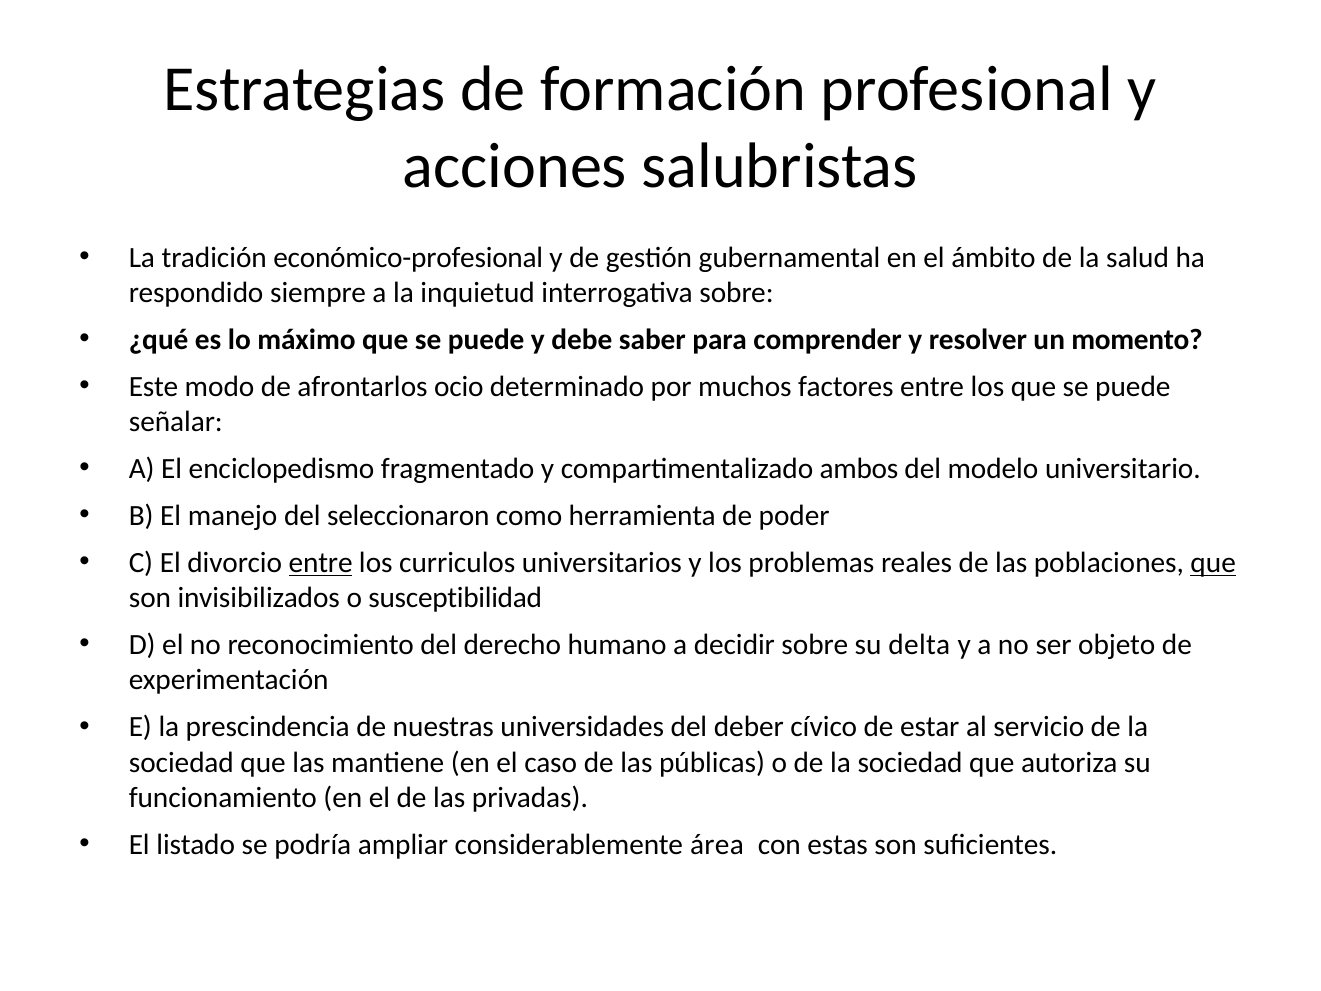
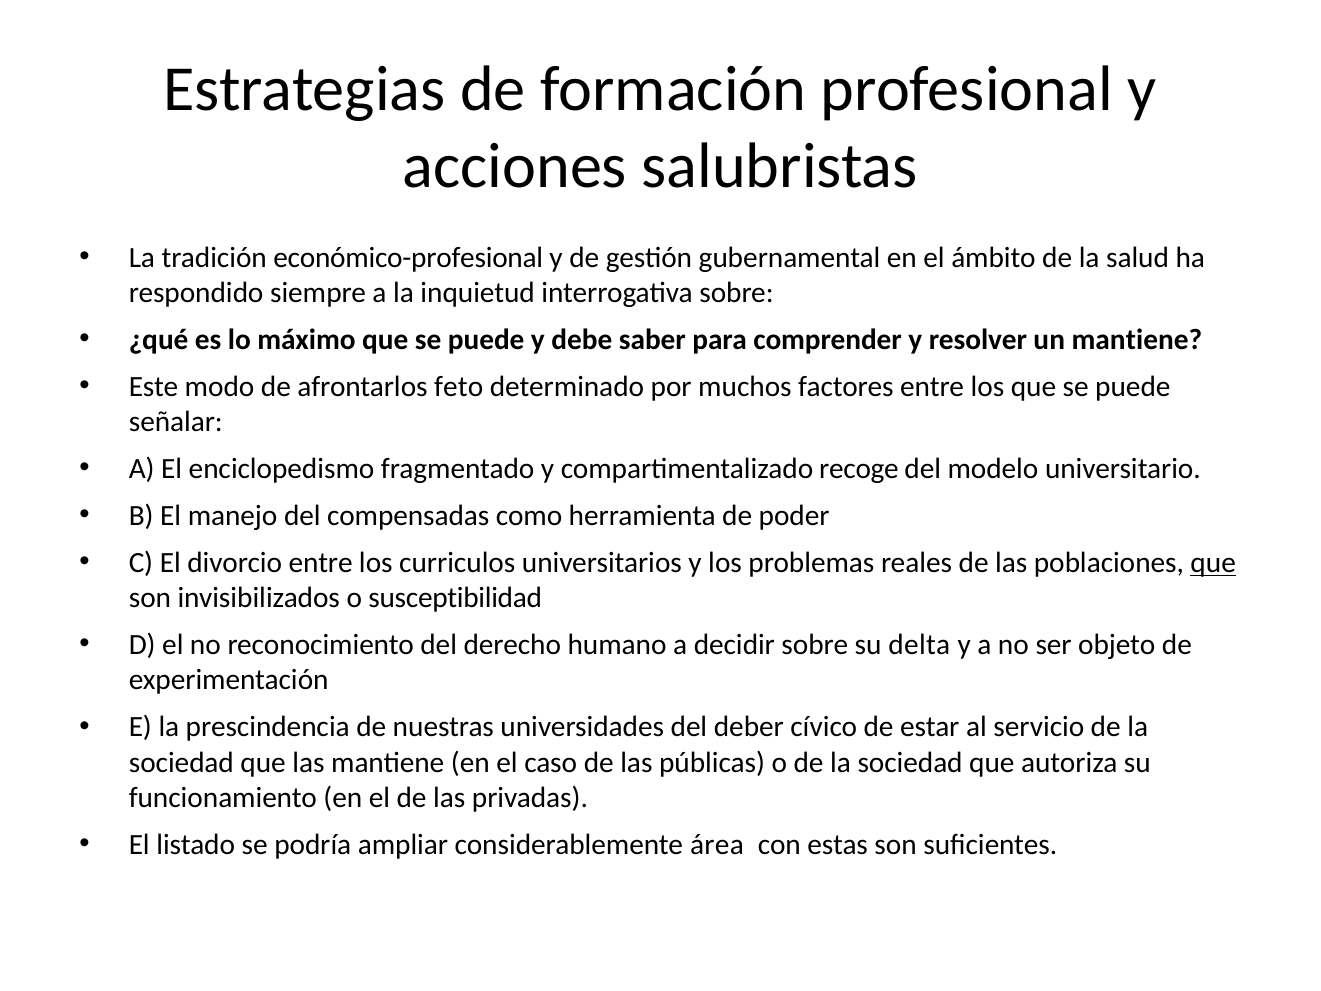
un momento: momento -> mantiene
ocio: ocio -> feto
ambos: ambos -> recoge
seleccionaron: seleccionaron -> compensadas
entre at (321, 563) underline: present -> none
